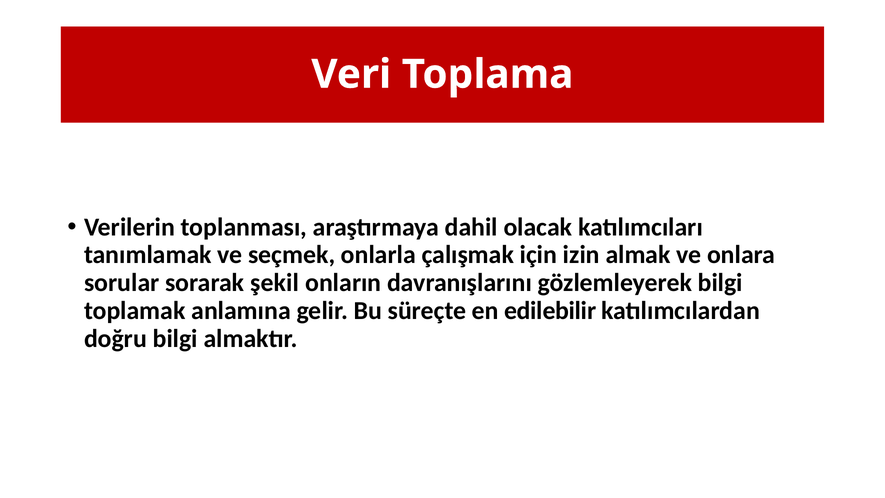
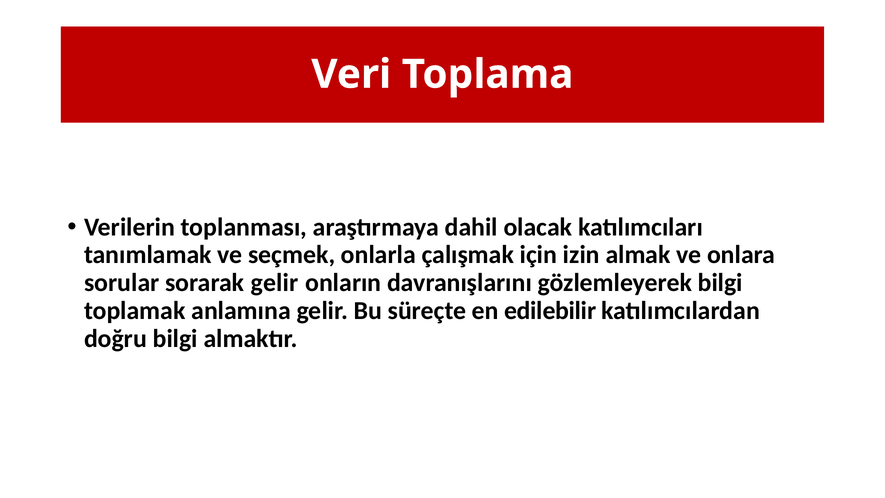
sorarak şekil: şekil -> gelir
